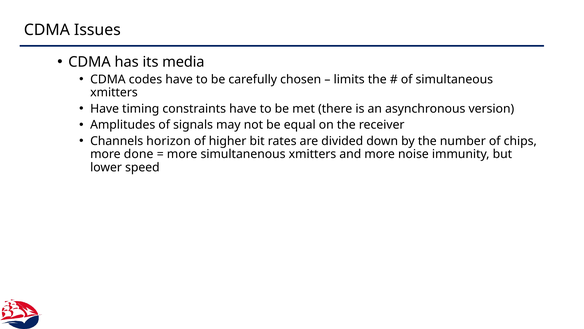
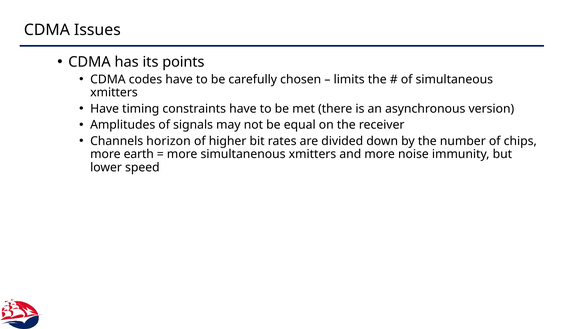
media: media -> points
done: done -> earth
